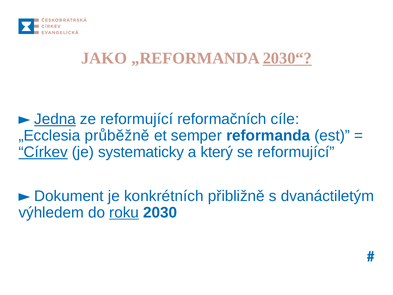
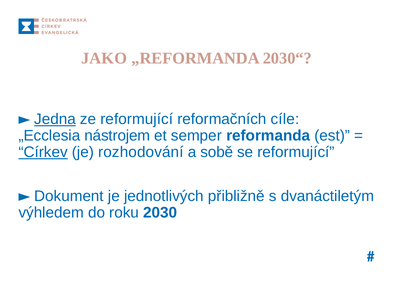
2030“ underline: present -> none
průběžně: průběžně -> nástrojem
systematicky: systematicky -> rozhodování
který: který -> sobě
konkrétních: konkrétních -> jednotlivých
roku underline: present -> none
